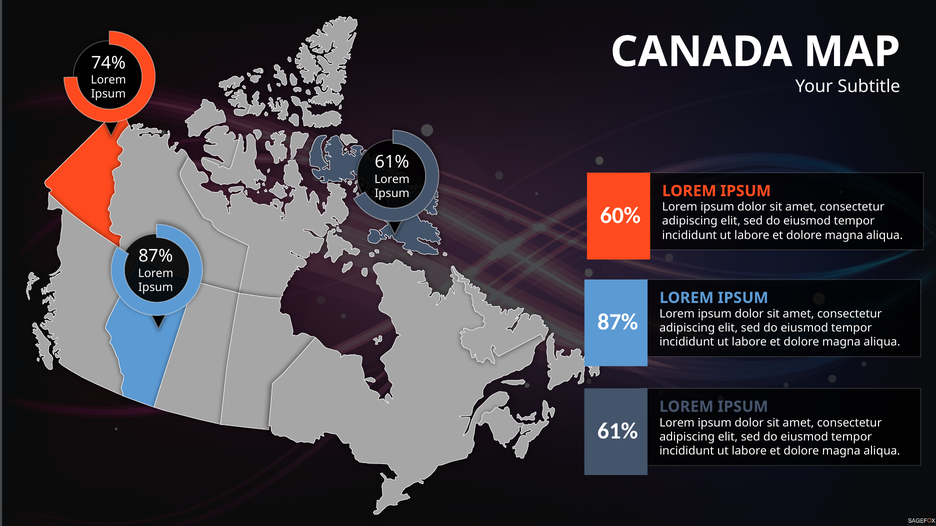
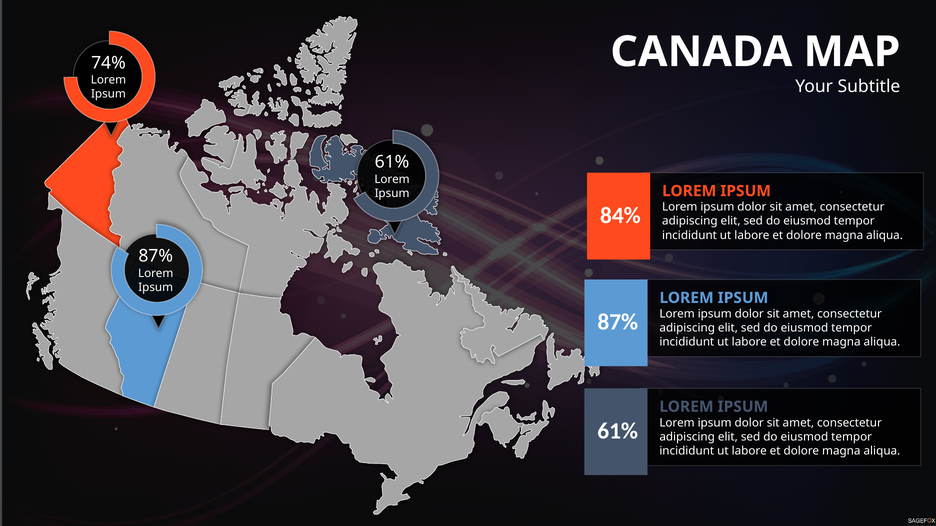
60%: 60% -> 84%
